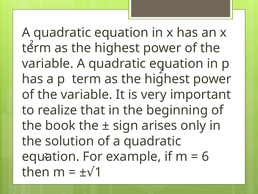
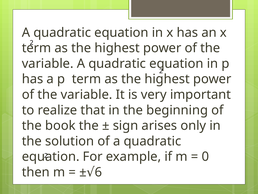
6: 6 -> 0
1: 1 -> 6
